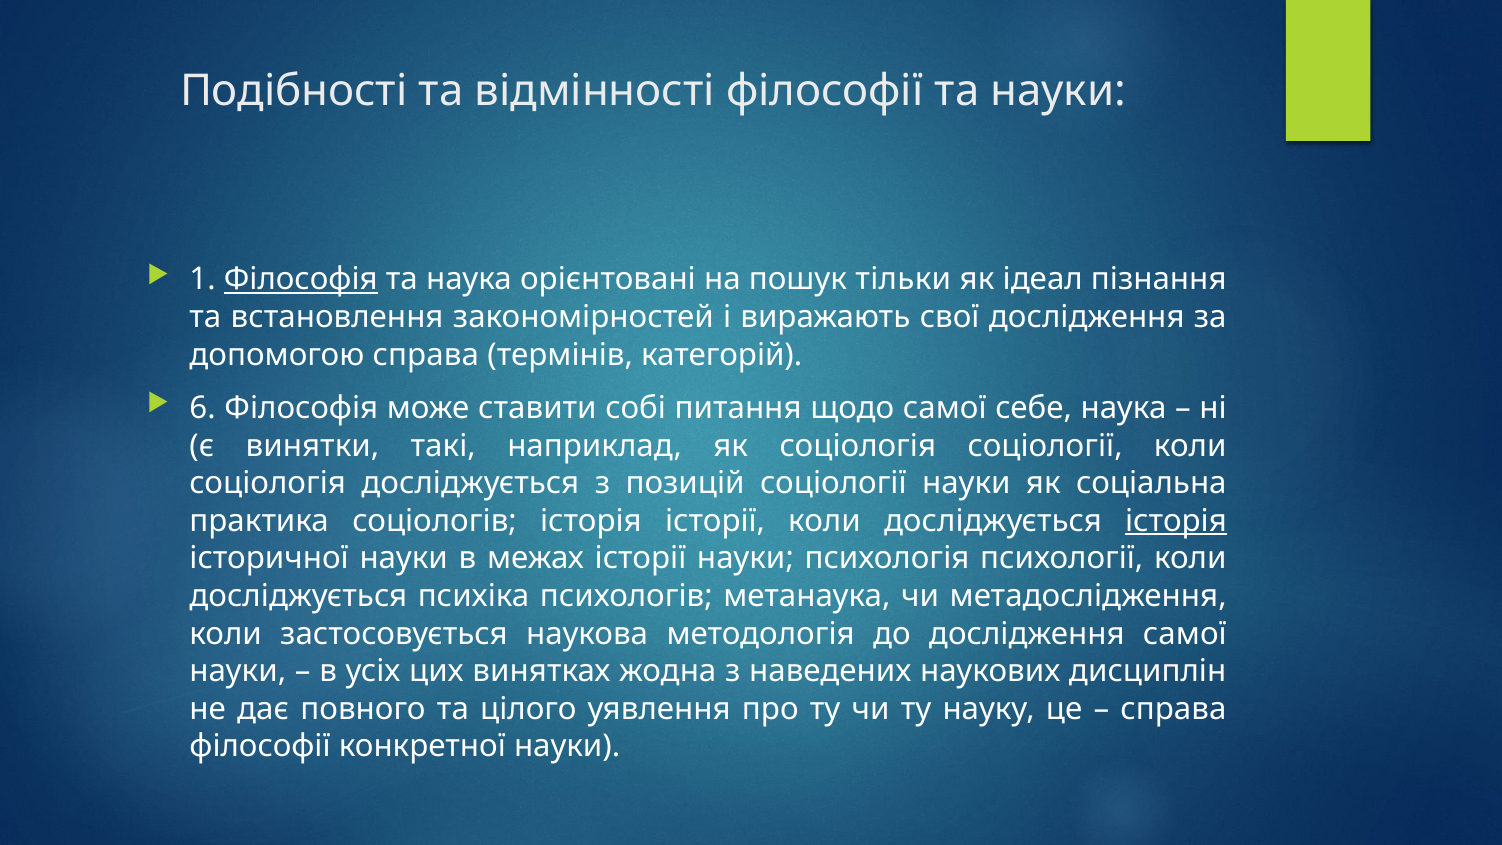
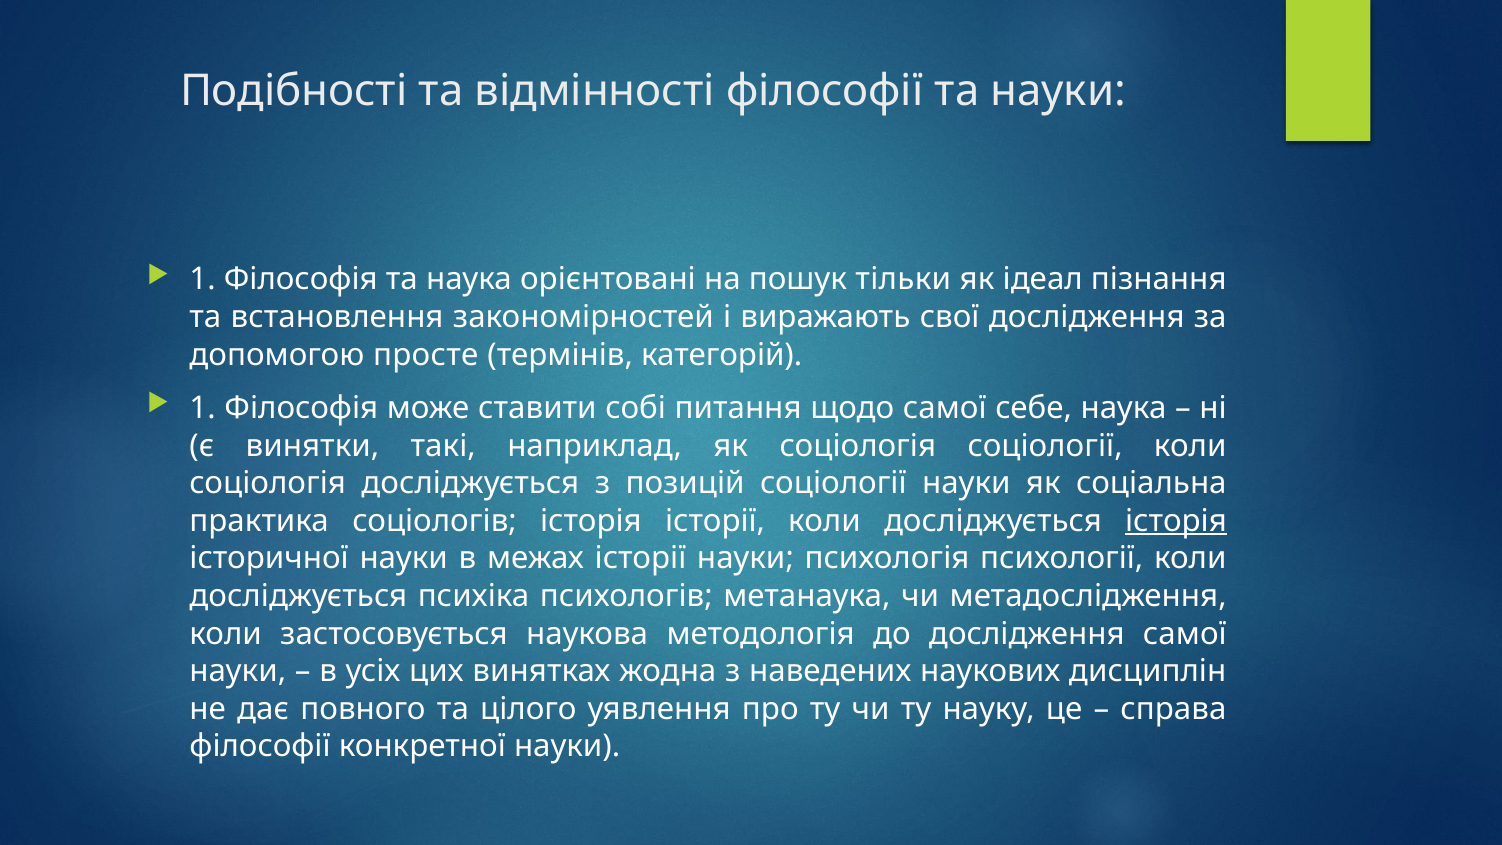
Філософія at (301, 280) underline: present -> none
допомогою справа: справа -> просте
6 at (203, 408): 6 -> 1
